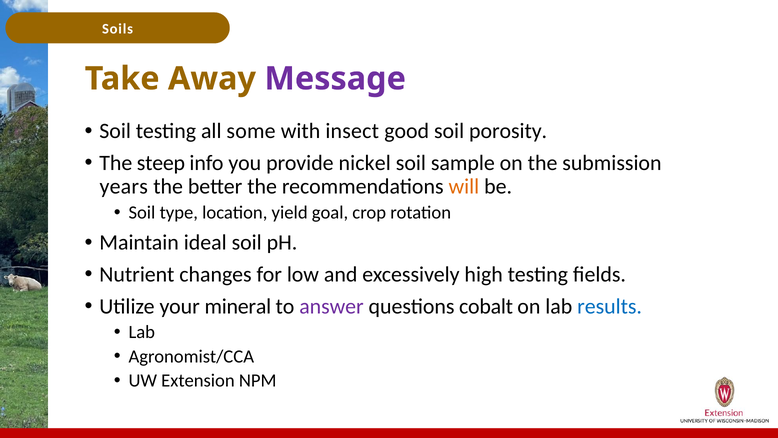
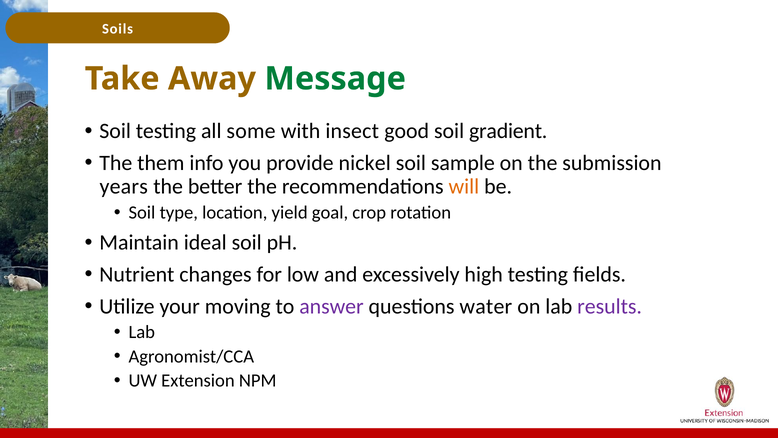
Message colour: purple -> green
porosity: porosity -> gradient
steep: steep -> them
mineral: mineral -> moving
cobalt: cobalt -> water
results colour: blue -> purple
